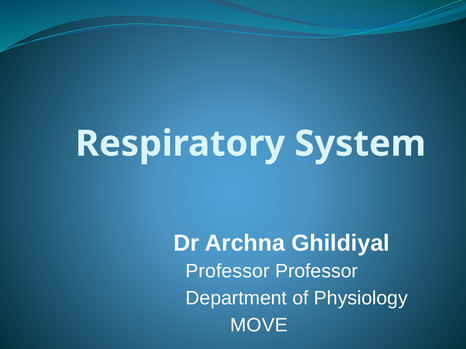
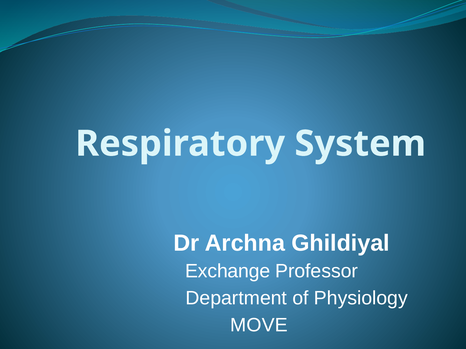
Professor at (228, 272): Professor -> Exchange
